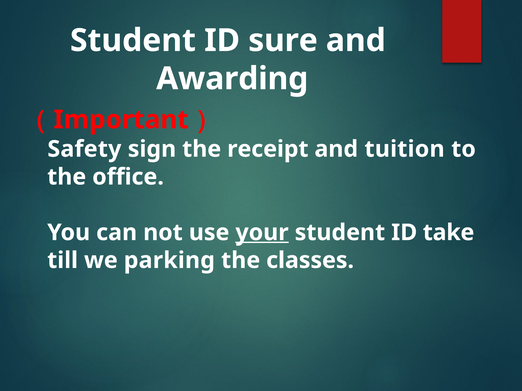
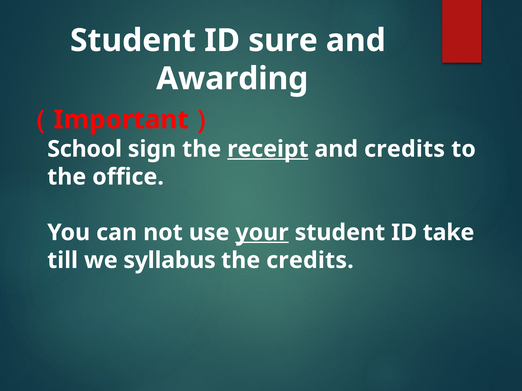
Safety: Safety -> School
receipt underline: none -> present
and tuition: tuition -> credits
parking: parking -> syllabus
the classes: classes -> credits
